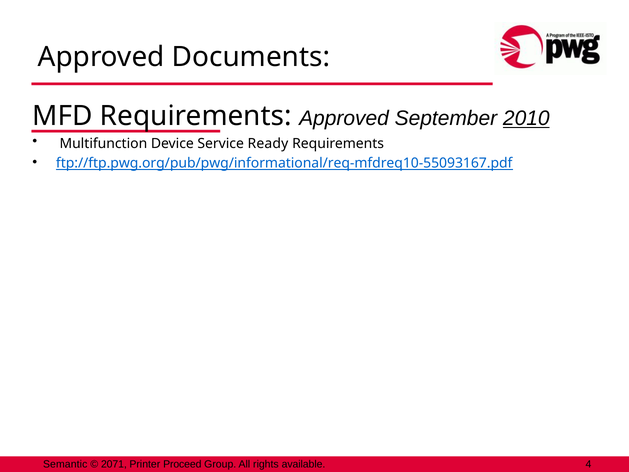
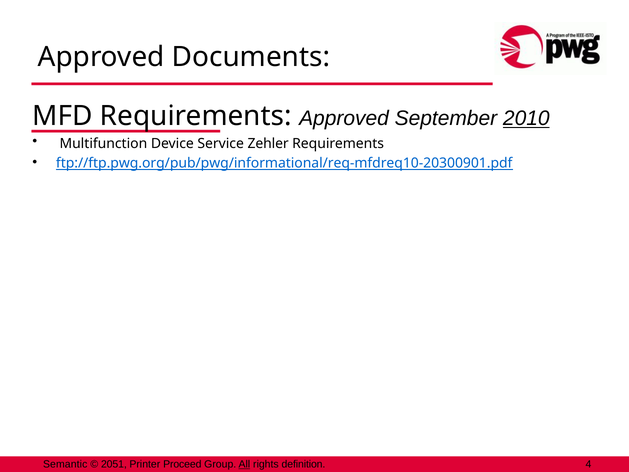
Ready: Ready -> Zehler
ftp://ftp.pwg.org/pub/pwg/informational/req-mfdreq10-55093167.pdf: ftp://ftp.pwg.org/pub/pwg/informational/req-mfdreq10-55093167.pdf -> ftp://ftp.pwg.org/pub/pwg/informational/req-mfdreq10-20300901.pdf
2071: 2071 -> 2051
All underline: none -> present
available: available -> definition
